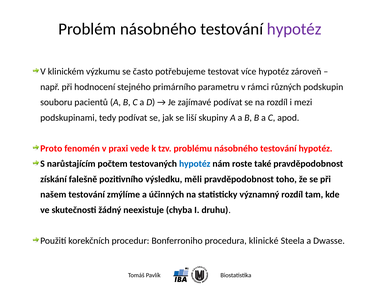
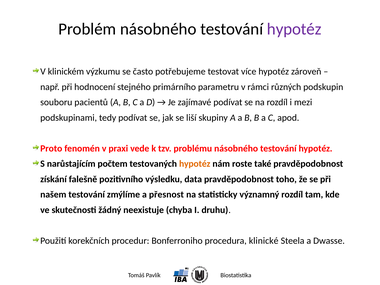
hypotéz at (195, 164) colour: blue -> orange
měli: měli -> data
účinných: účinných -> přesnost
